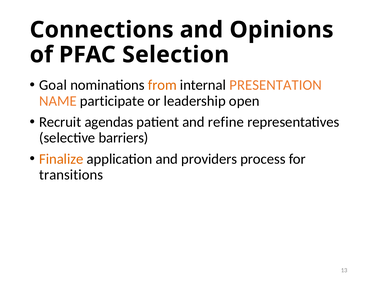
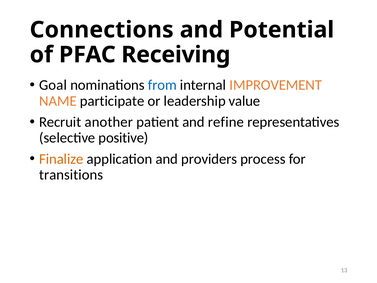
Opinions: Opinions -> Potential
Selection: Selection -> Receiving
from colour: orange -> blue
PRESENTATION: PRESENTATION -> IMPROVEMENT
open: open -> value
agendas: agendas -> another
barriers: barriers -> positive
